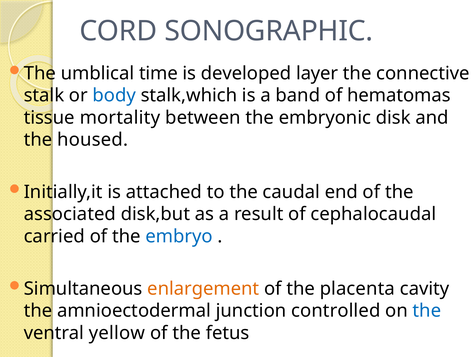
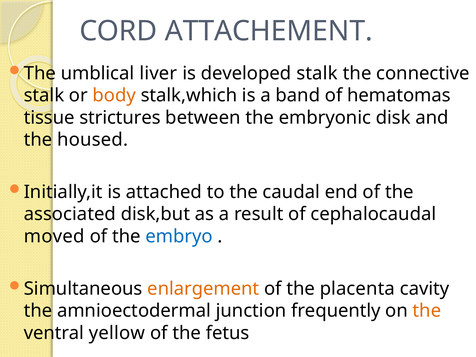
SONOGRAPHIC: SONOGRAPHIC -> ATTACHEMENT
time: time -> liver
developed layer: layer -> stalk
body colour: blue -> orange
mortality: mortality -> strictures
carried: carried -> moved
controlled: controlled -> frequently
the at (427, 311) colour: blue -> orange
